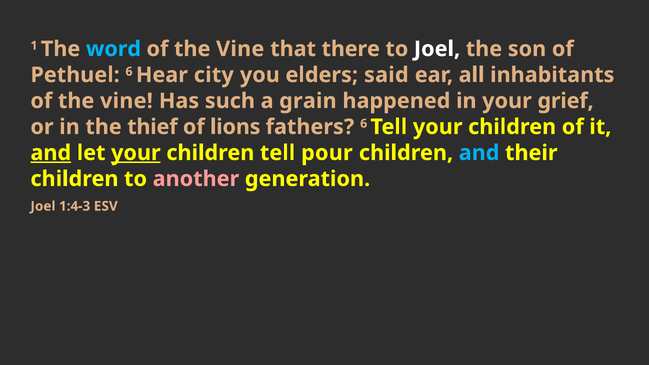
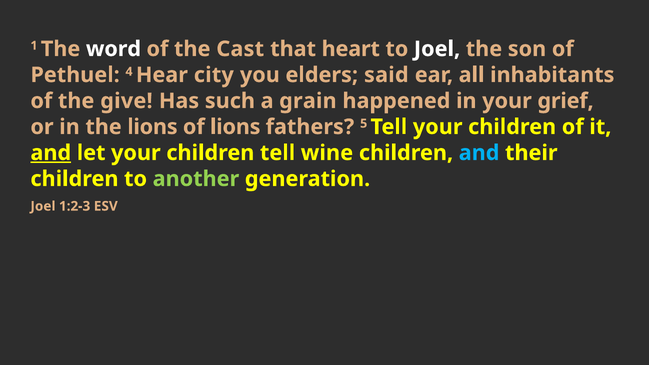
word colour: light blue -> white
Vine at (240, 49): Vine -> Cast
there: there -> heart
Pethuel 6: 6 -> 4
vine at (126, 101): vine -> give
the thief: thief -> lions
fathers 6: 6 -> 5
your at (136, 153) underline: present -> none
pour: pour -> wine
another colour: pink -> light green
1:4-3: 1:4-3 -> 1:2-3
